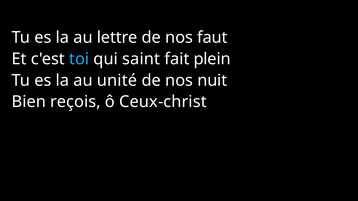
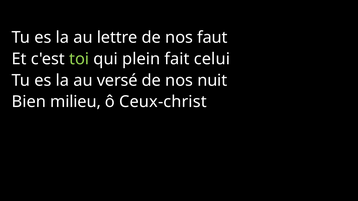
toi colour: light blue -> light green
saint: saint -> plein
plein: plein -> celui
unité: unité -> versé
reçois: reçois -> milieu
